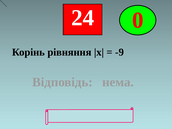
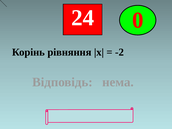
-9: -9 -> -2
